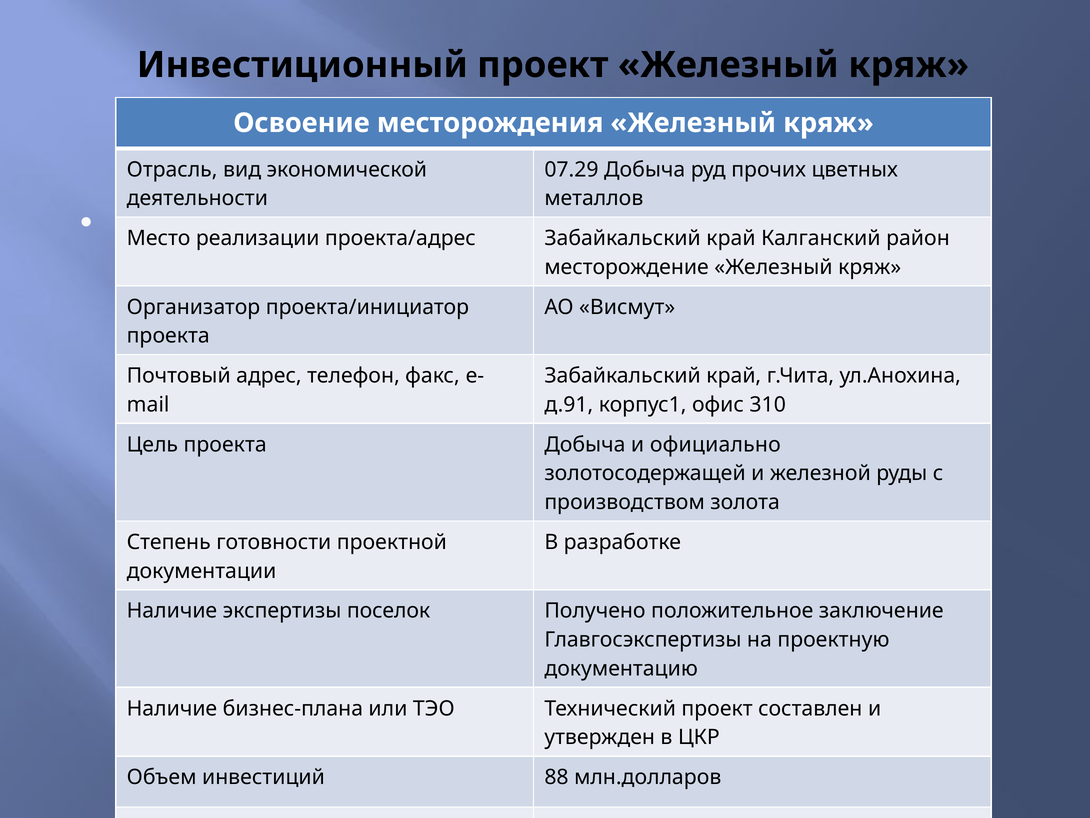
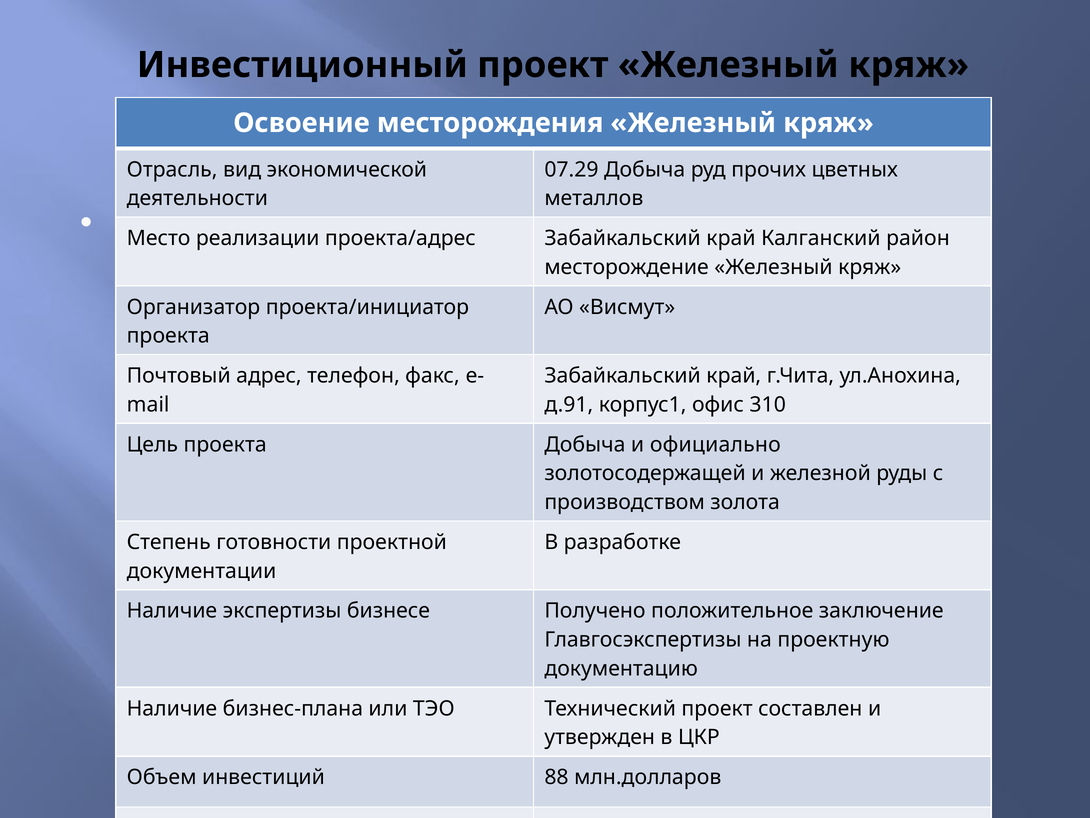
поселок: поселок -> бизнесе
